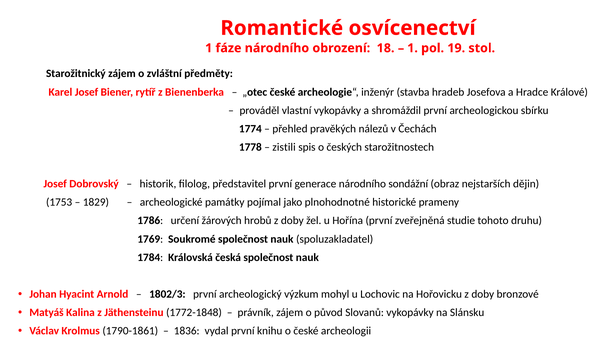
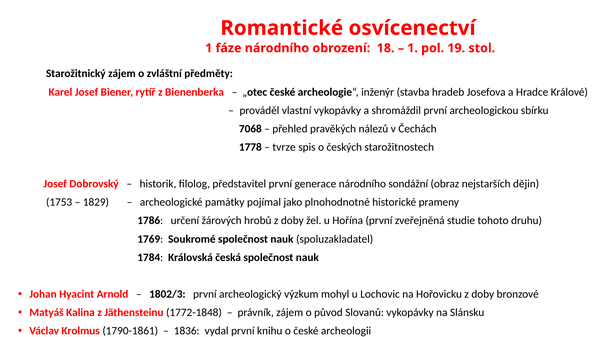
1774: 1774 -> 7068
zistili: zistili -> tvrze
